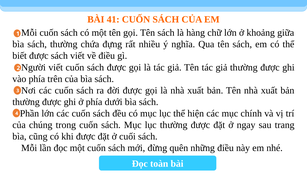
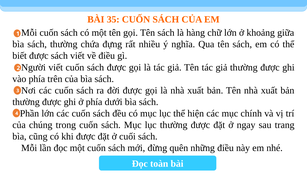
41: 41 -> 35
